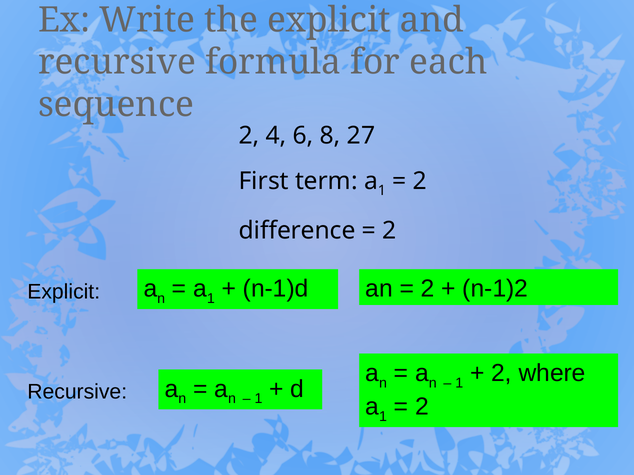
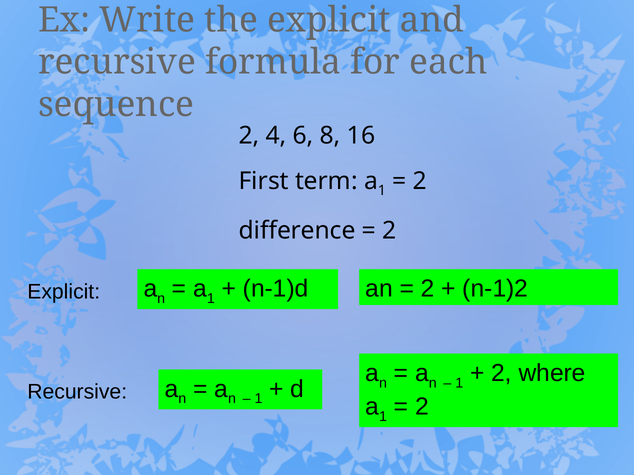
27: 27 -> 16
